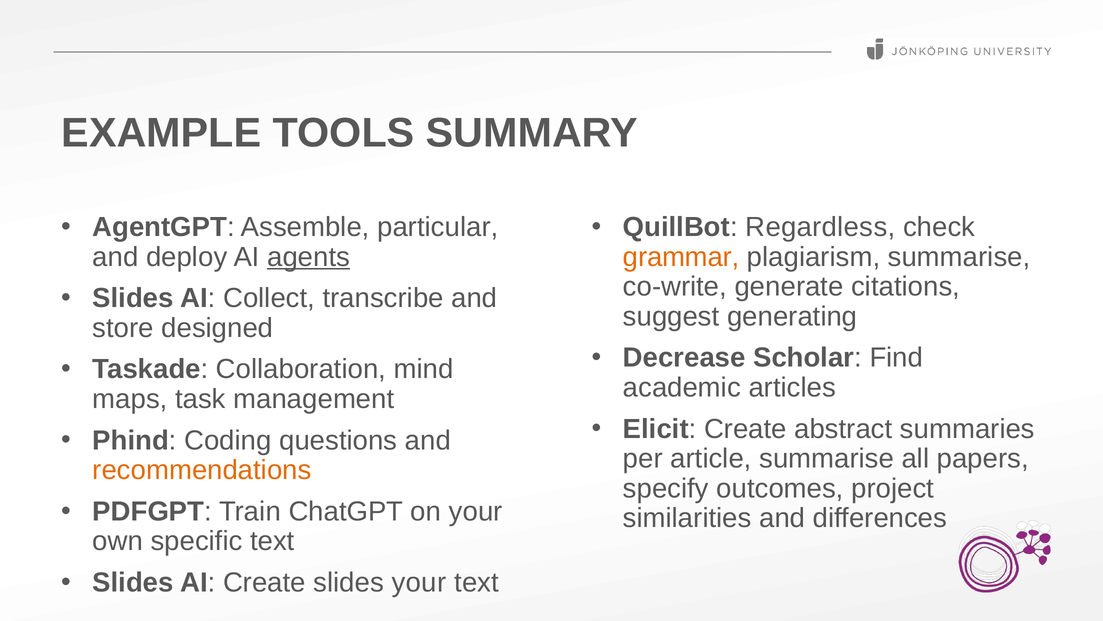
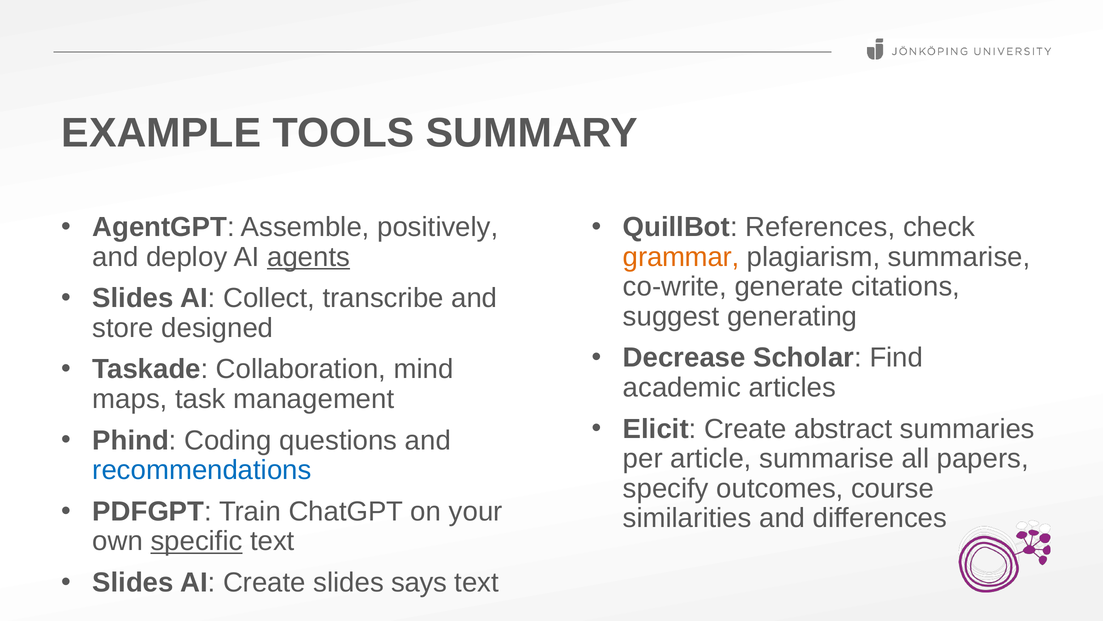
particular: particular -> positively
Regardless: Regardless -> References
recommendations colour: orange -> blue
project: project -> course
specific underline: none -> present
slides your: your -> says
